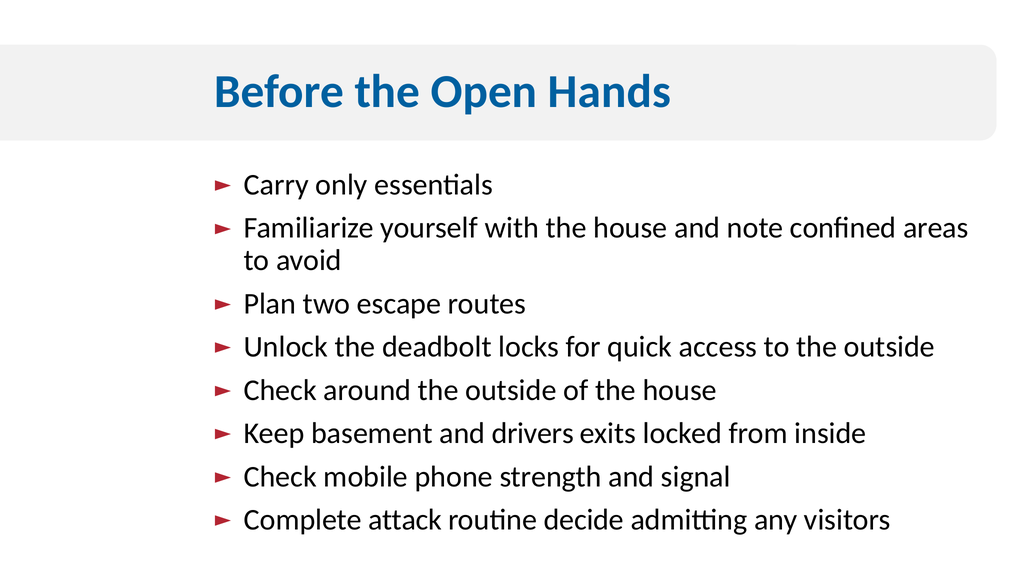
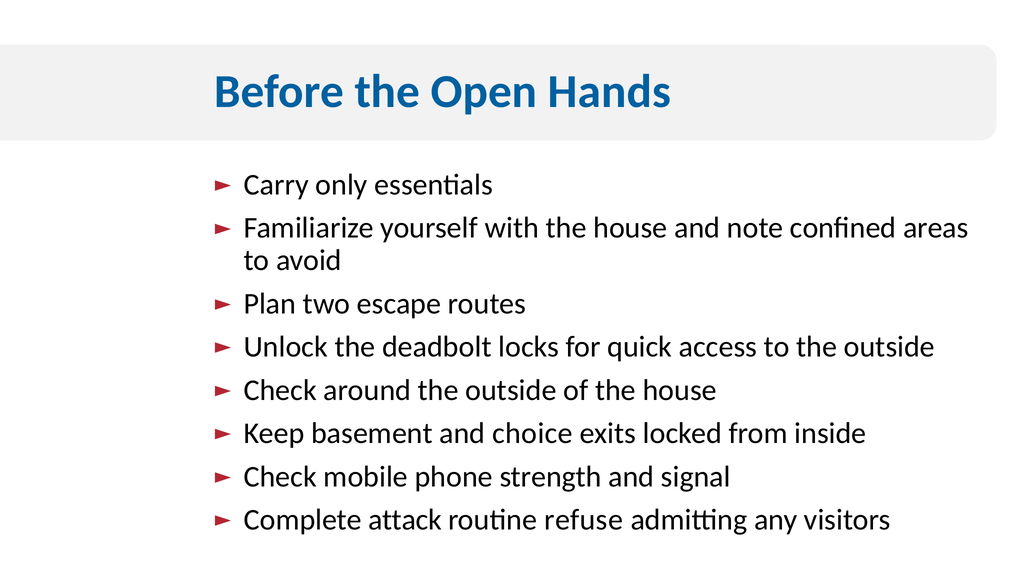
drivers: drivers -> choice
decide: decide -> refuse
